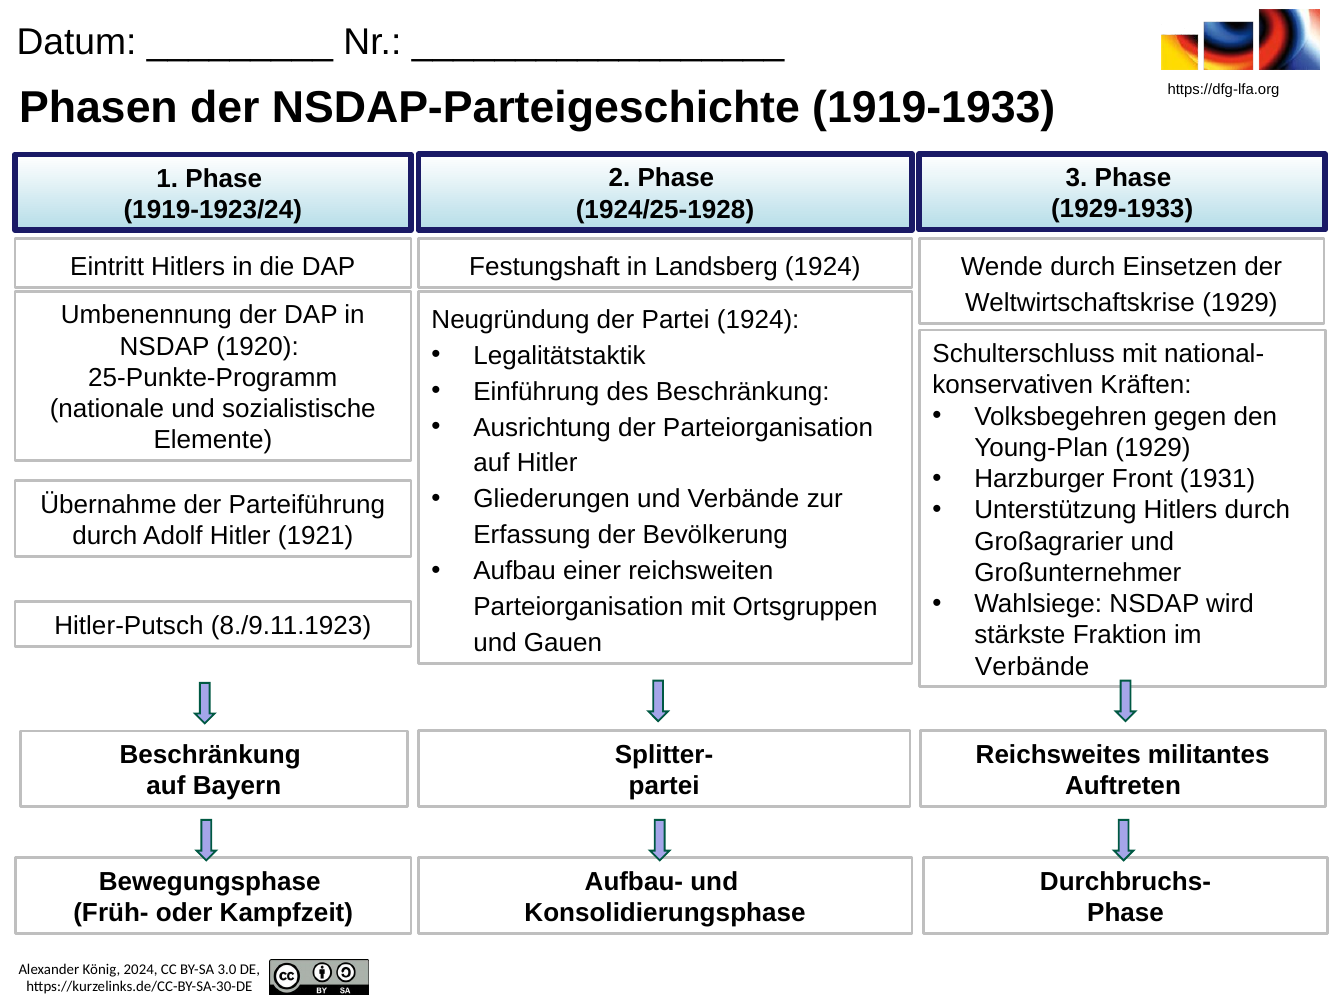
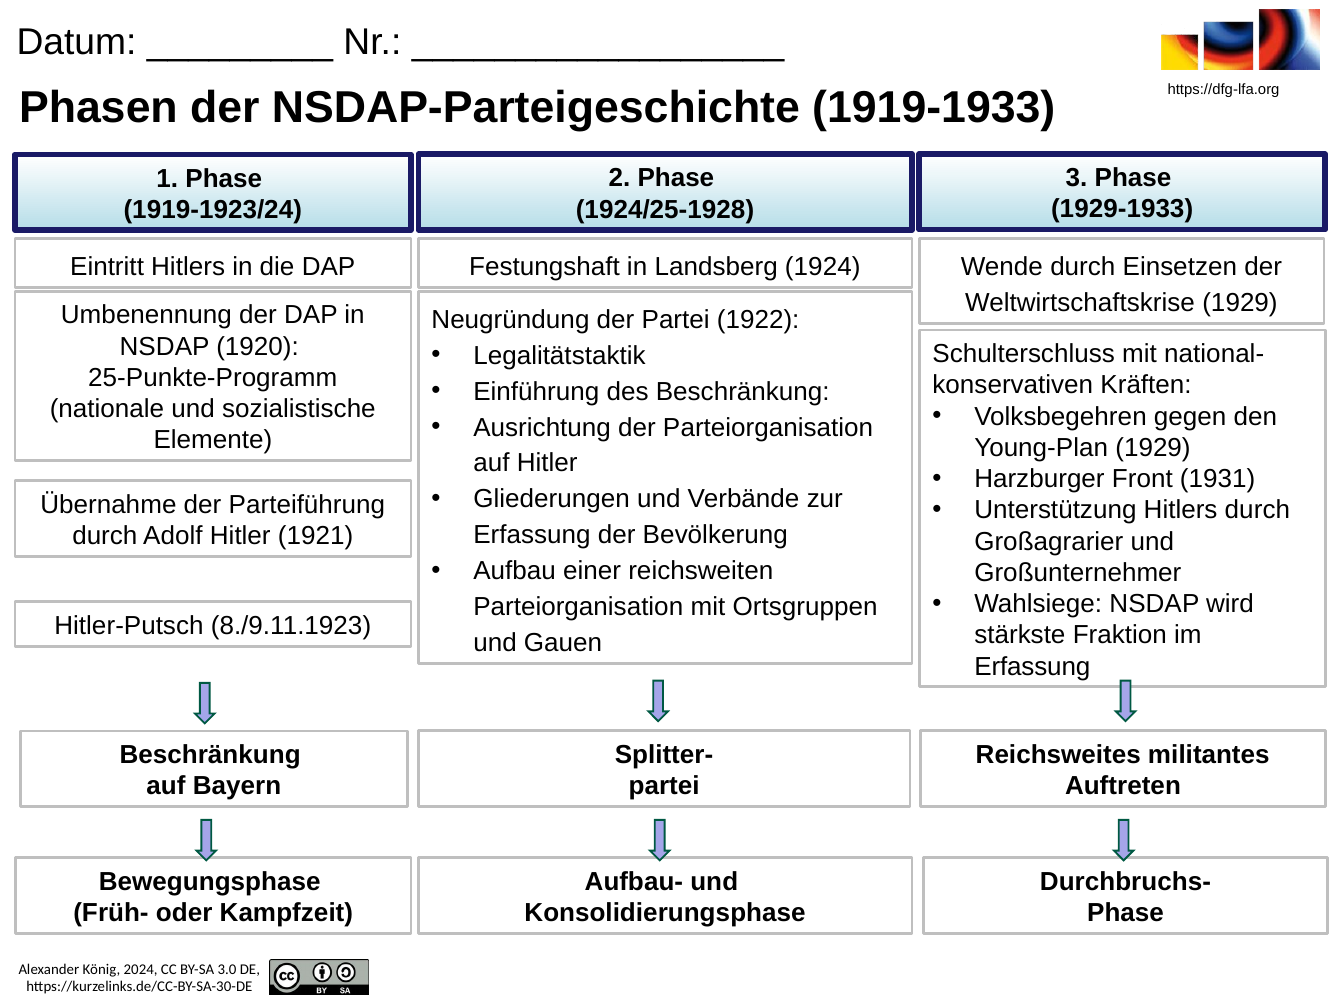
Partei 1924: 1924 -> 1922
Verbände at (1032, 667): Verbände -> Erfassung
